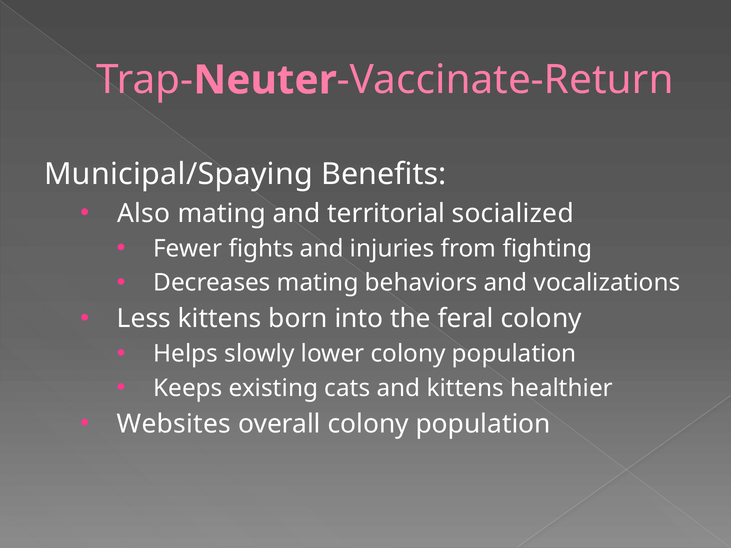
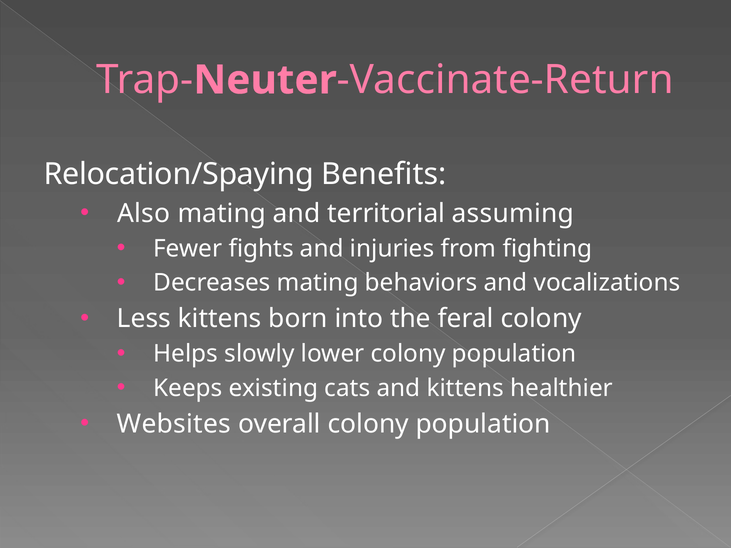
Municipal/Spaying: Municipal/Spaying -> Relocation/Spaying
socialized: socialized -> assuming
